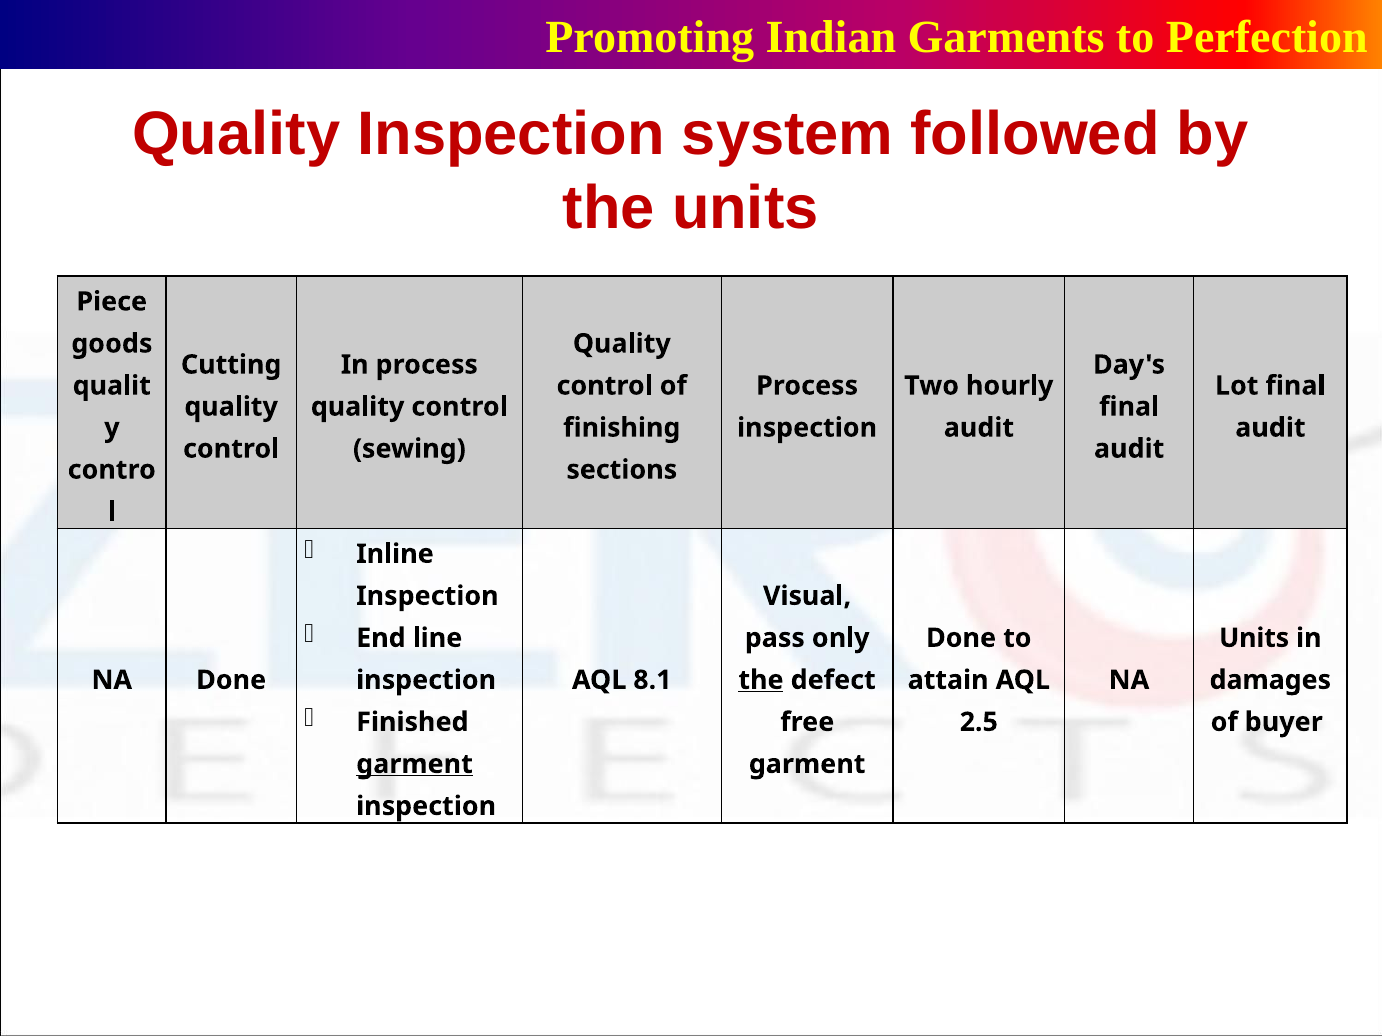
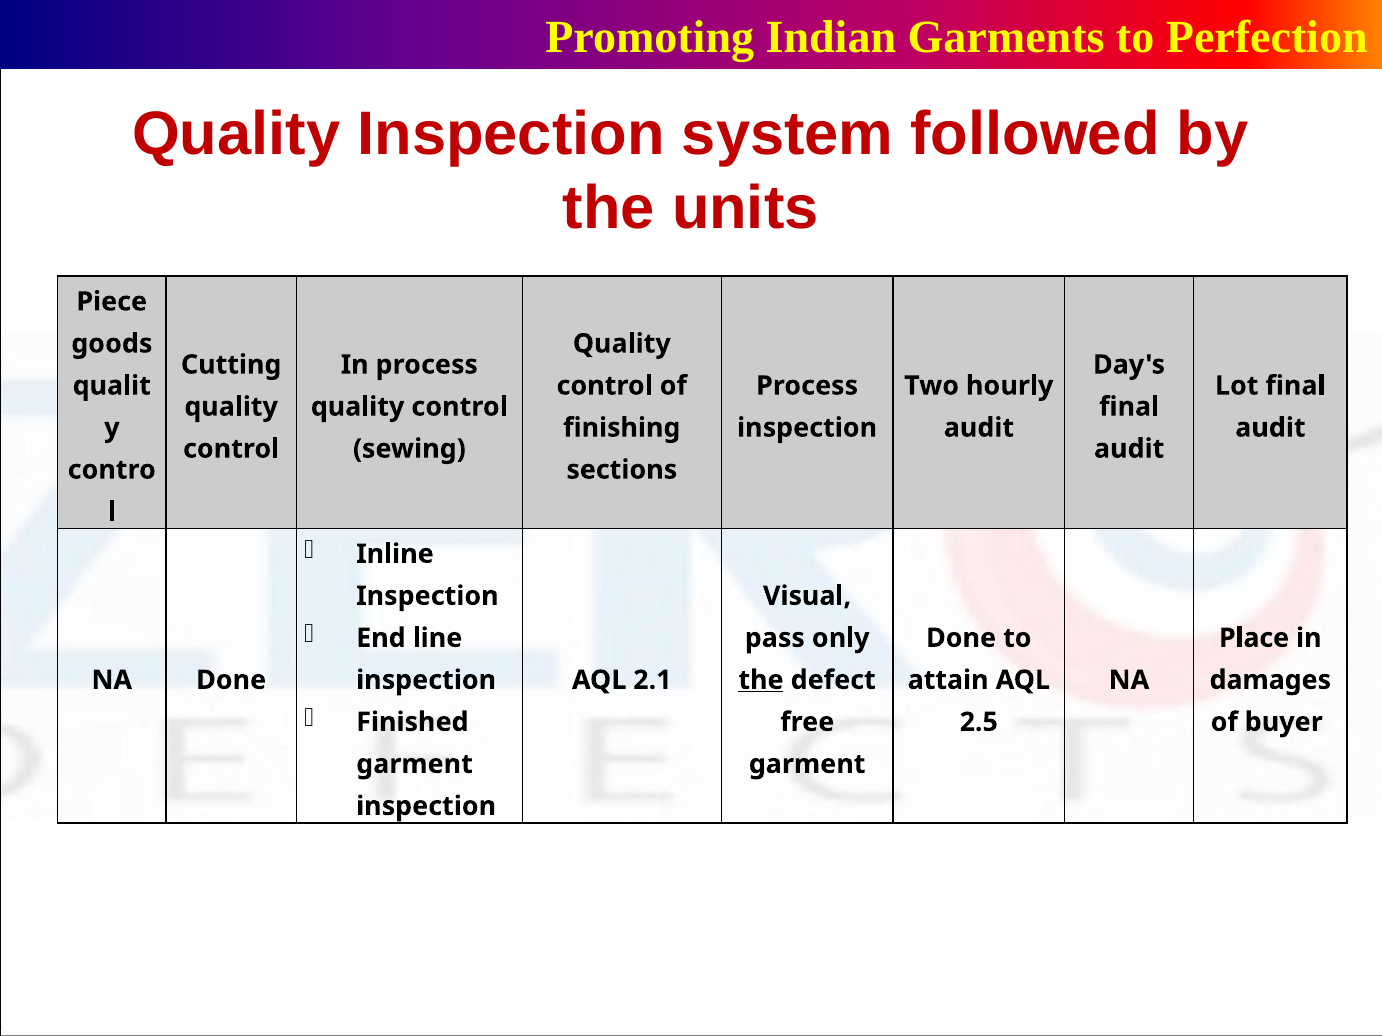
Units at (1254, 638): Units -> Place
8.1: 8.1 -> 2.1
garment at (415, 764) underline: present -> none
